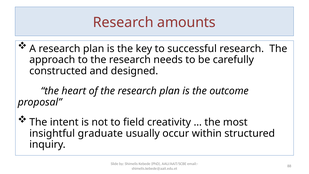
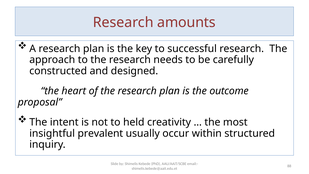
field: field -> held
graduate: graduate -> prevalent
